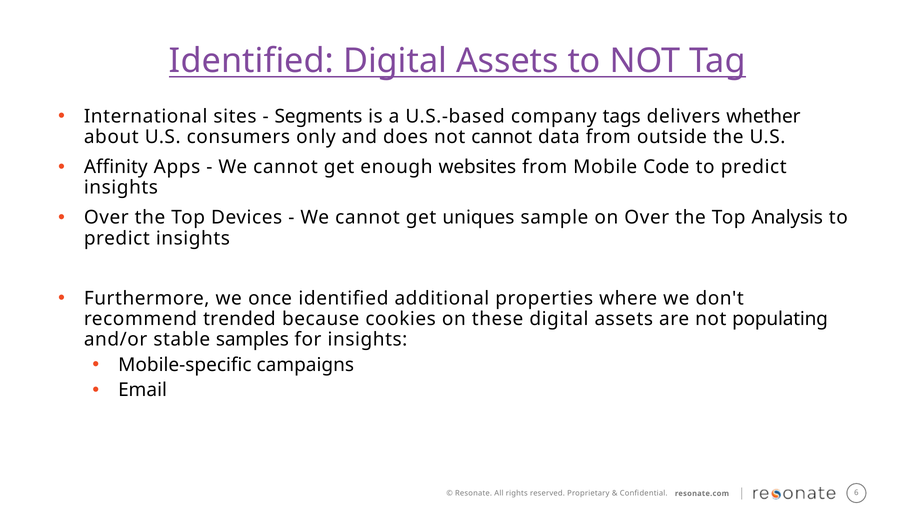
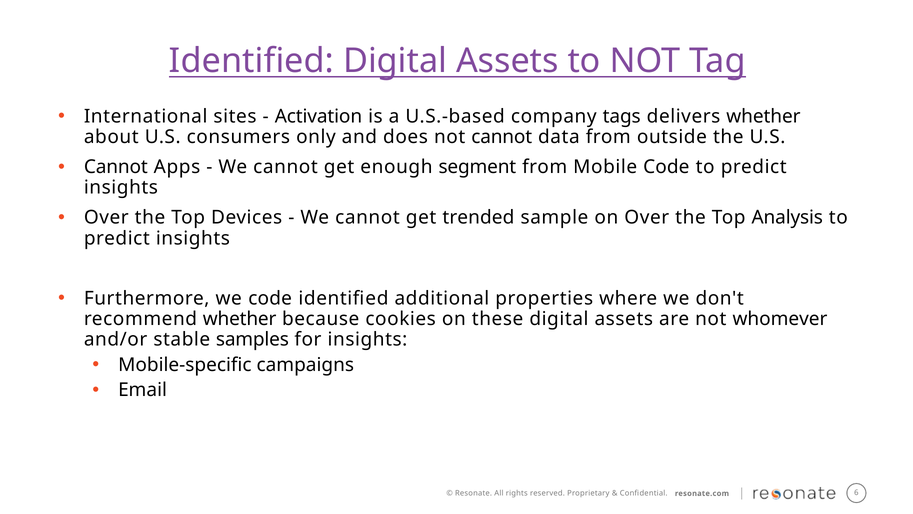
Segments: Segments -> Activation
Affinity at (116, 167): Affinity -> Cannot
websites: websites -> segment
uniques: uniques -> trended
we once: once -> code
recommend trended: trended -> whether
populating: populating -> whomever
